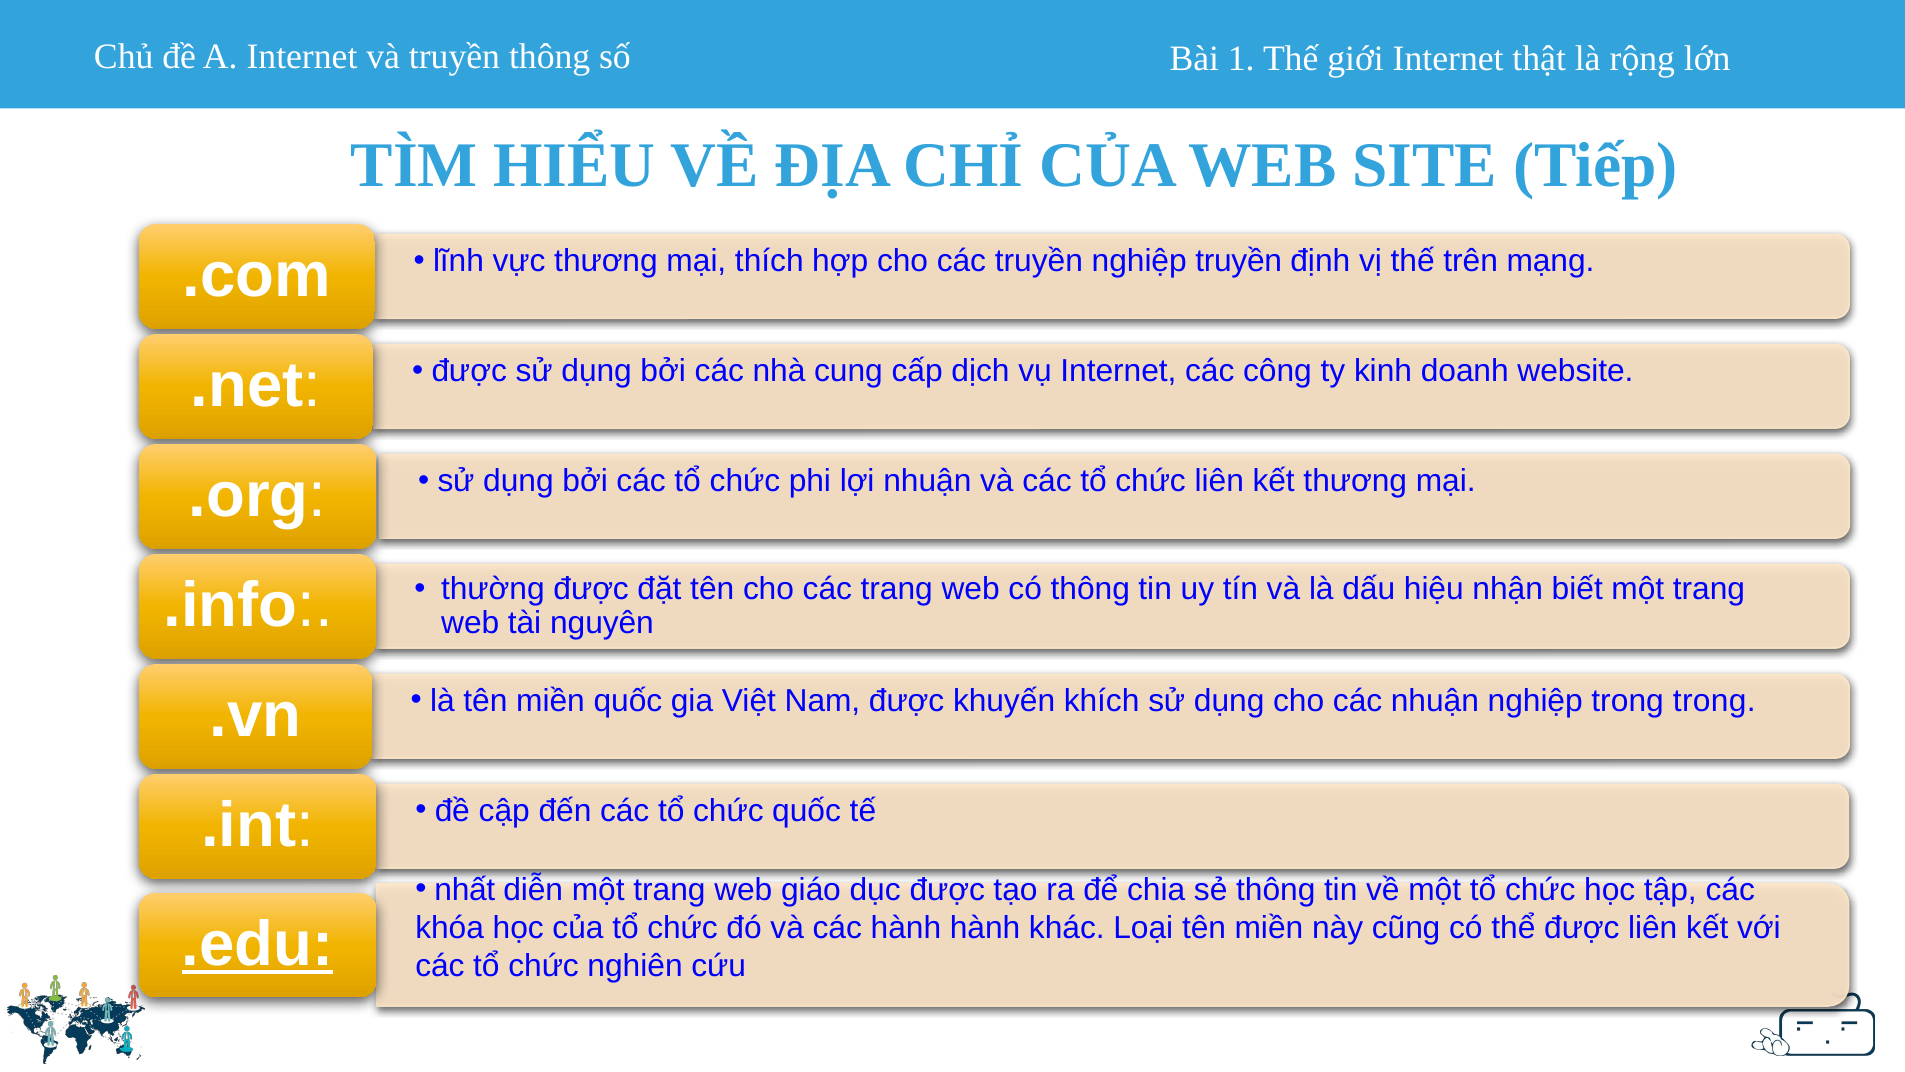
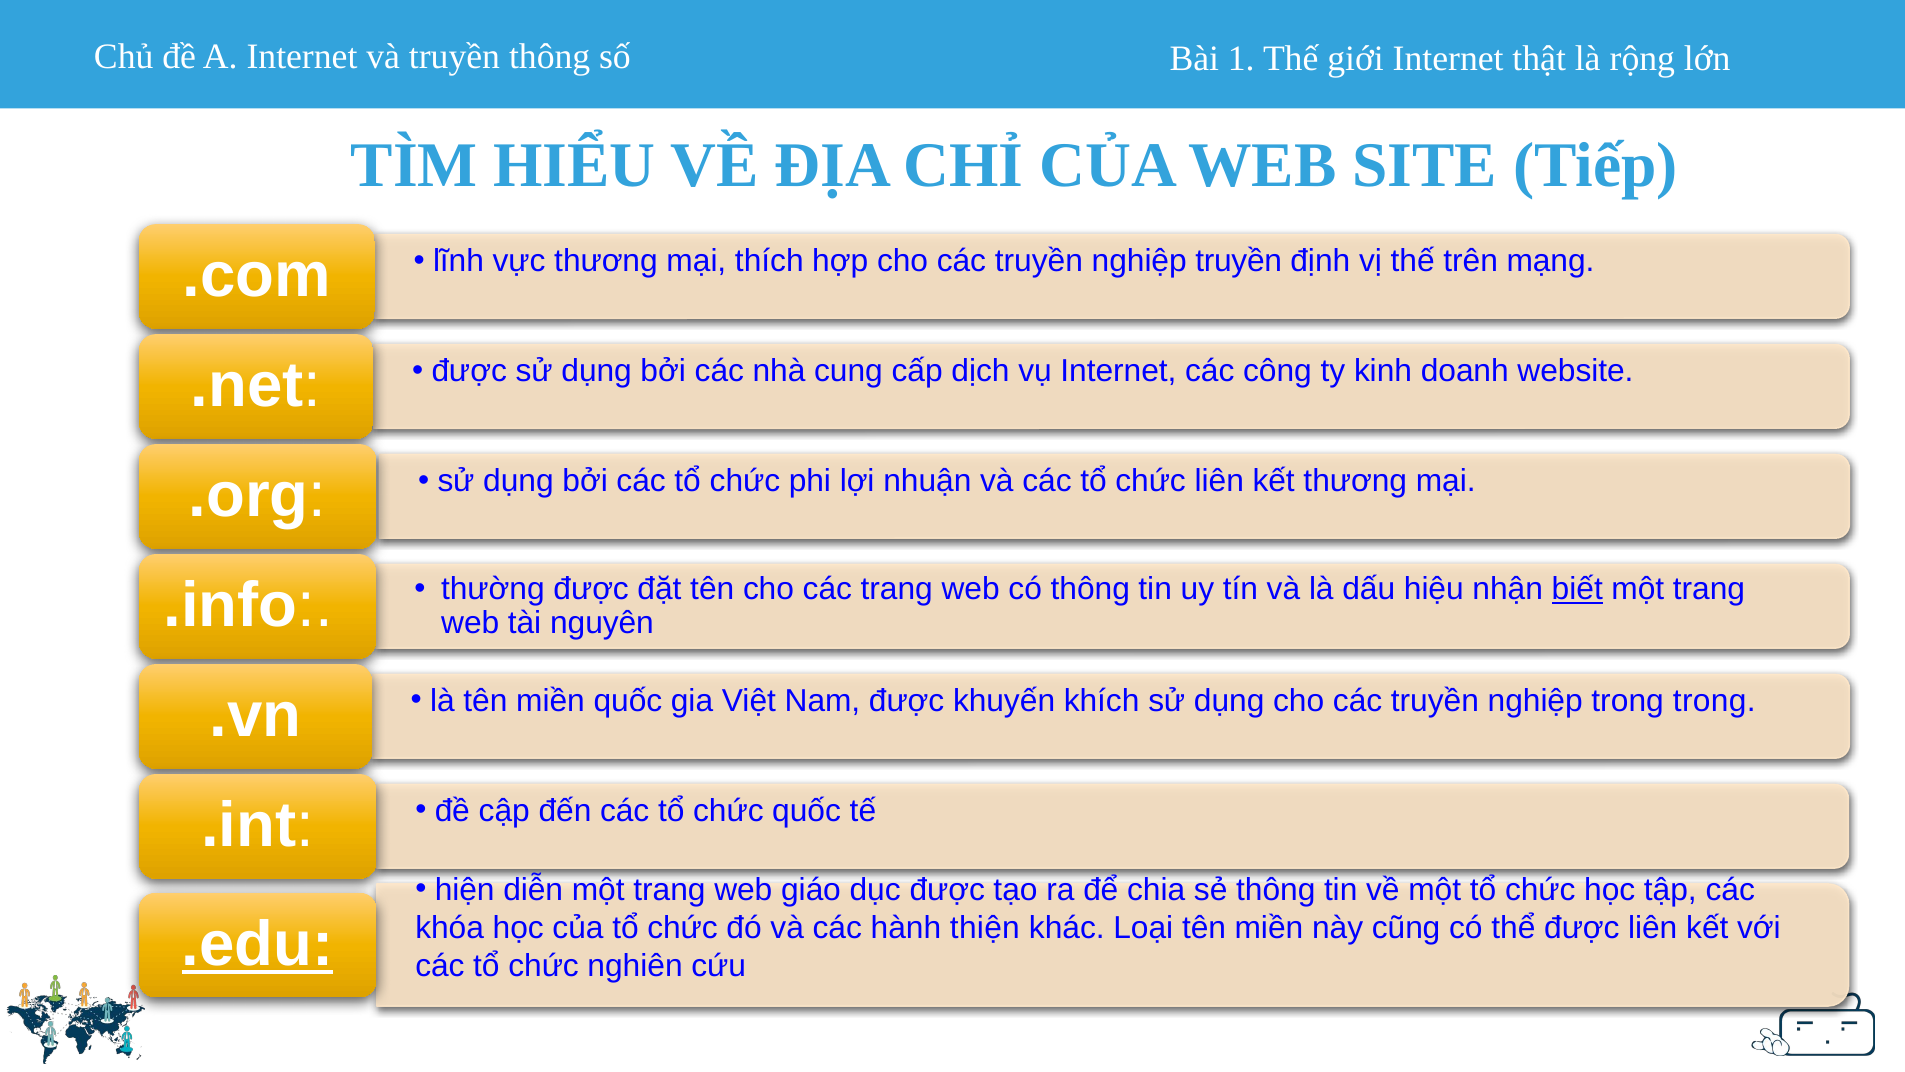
biết underline: none -> present
dụng cho các nhuận: nhuận -> truyền
nhất: nhất -> hiện
hành hành: hành -> thiện
